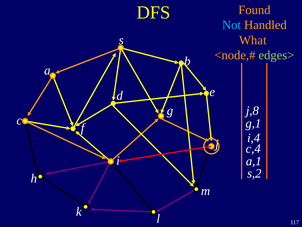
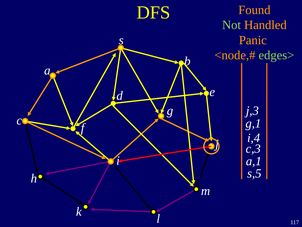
Not colour: light blue -> light green
What: What -> Panic
j,8: j,8 -> j,3
c,4: c,4 -> c,3
s,2: s,2 -> s,5
